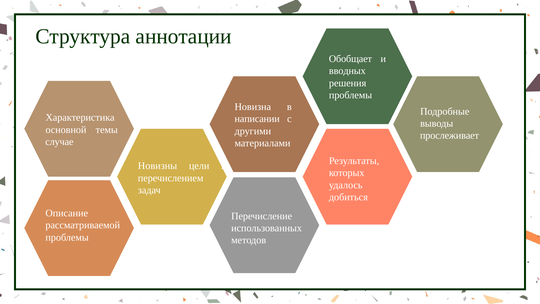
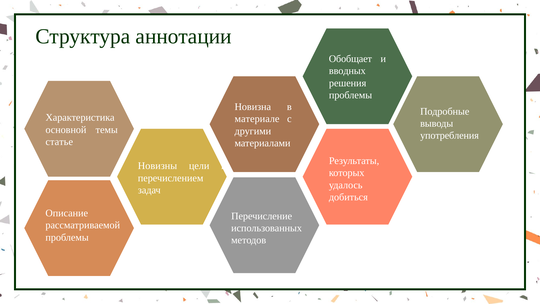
написании: написании -> материале
прослеживает: прослеживает -> употребления
случае: случае -> статье
